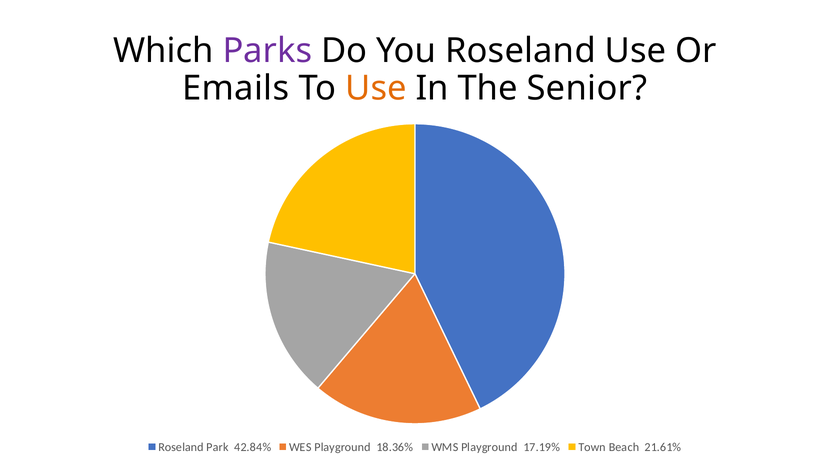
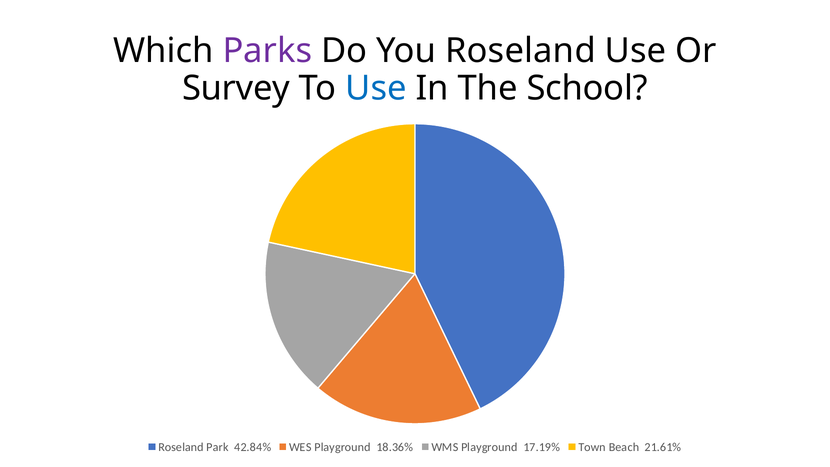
Emails: Emails -> Survey
Use at (376, 88) colour: orange -> blue
Senior: Senior -> School
